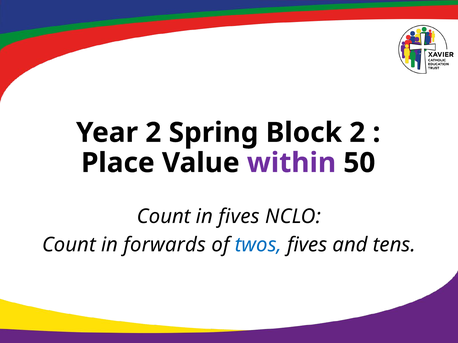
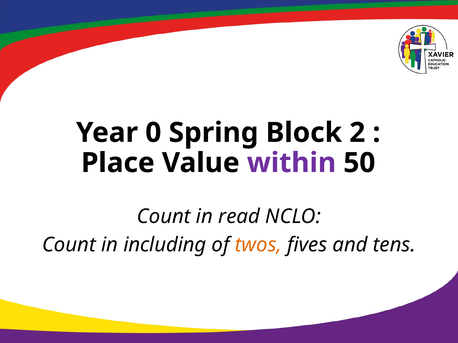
Year 2: 2 -> 0
in fives: fives -> read
forwards: forwards -> including
twos colour: blue -> orange
